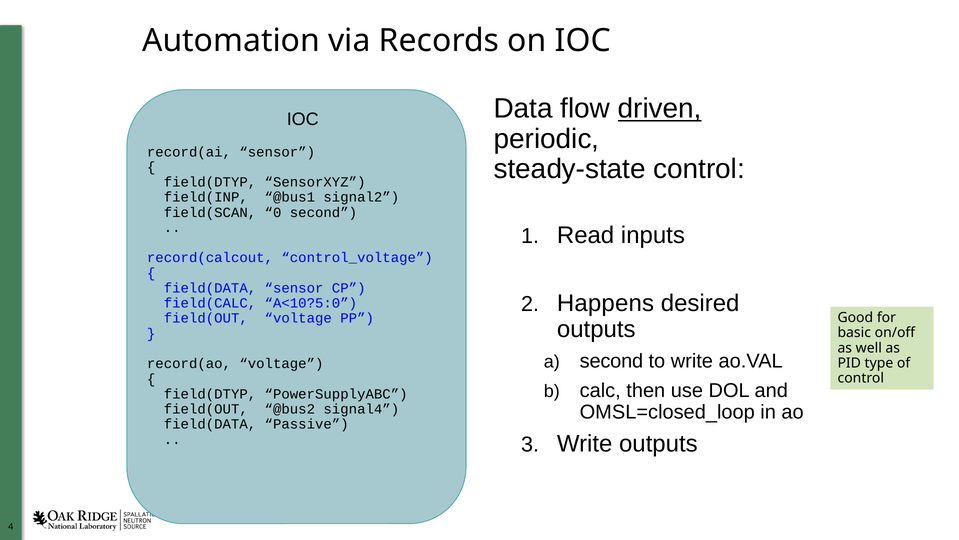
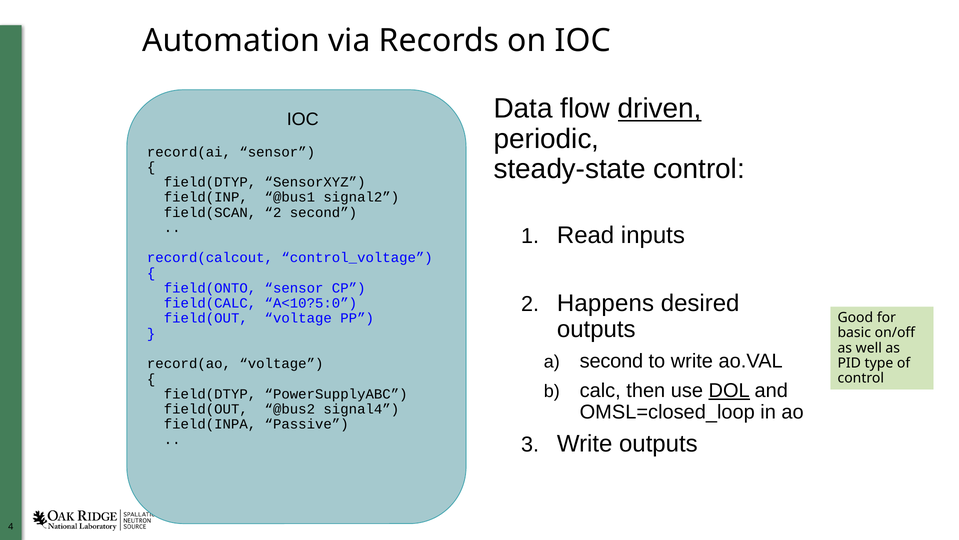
field(SCAN 0: 0 -> 2
field(DATA at (210, 288): field(DATA -> field(ONTO
DOL underline: none -> present
field(DATA at (210, 424): field(DATA -> field(INPA
